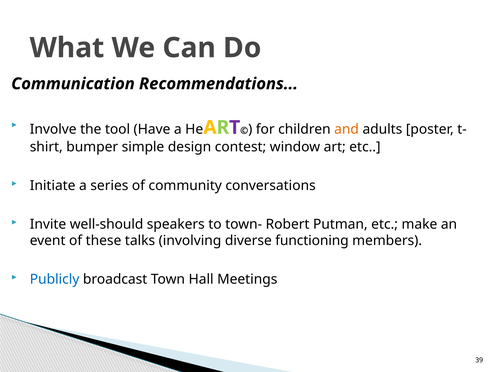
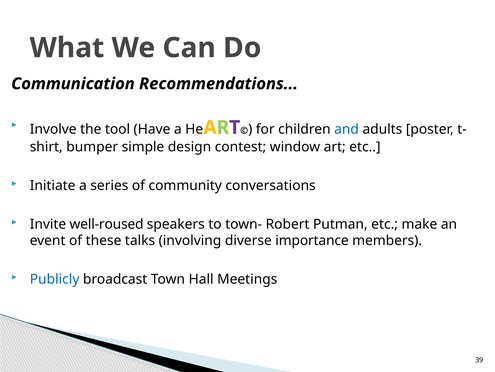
and colour: orange -> blue
well-should: well-should -> well-roused
functioning: functioning -> importance
